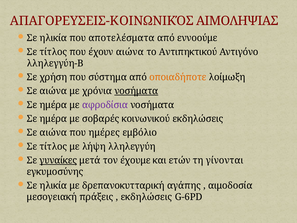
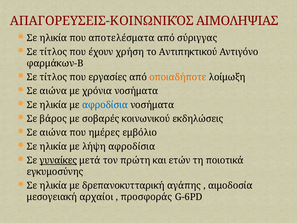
εννοούμε: εννοούμε -> σύριγγας
έχουν αιώνα: αιώνα -> χρήση
λληλεγγύη-Β: λληλεγγύη-Β -> φαρμάκων-Β
χρήση at (53, 77): χρήση -> τίτλος
σύστημα: σύστημα -> εργασίες
νοσήματα at (136, 91) underline: present -> none
ημέρα at (53, 105): ημέρα -> ηλικία
αφροδίσια at (105, 105) colour: purple -> blue
ημέρα at (53, 119): ημέρα -> βάρος
τίτλος at (53, 146): τίτλος -> ηλικία
λήψη λληλεγγύη: λληλεγγύη -> αφροδίσια
έχουμε: έχουμε -> πρώτη
γίνονται: γίνονται -> ποιοτικά
πράξεις: πράξεις -> αρχαίοι
εκδηλώσεις at (146, 197): εκδηλώσεις -> προσφοράς
